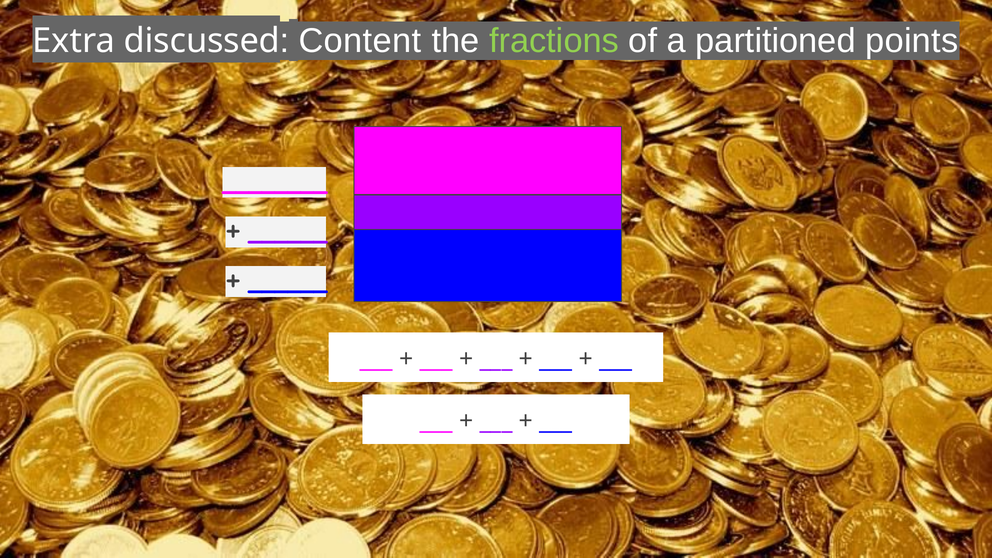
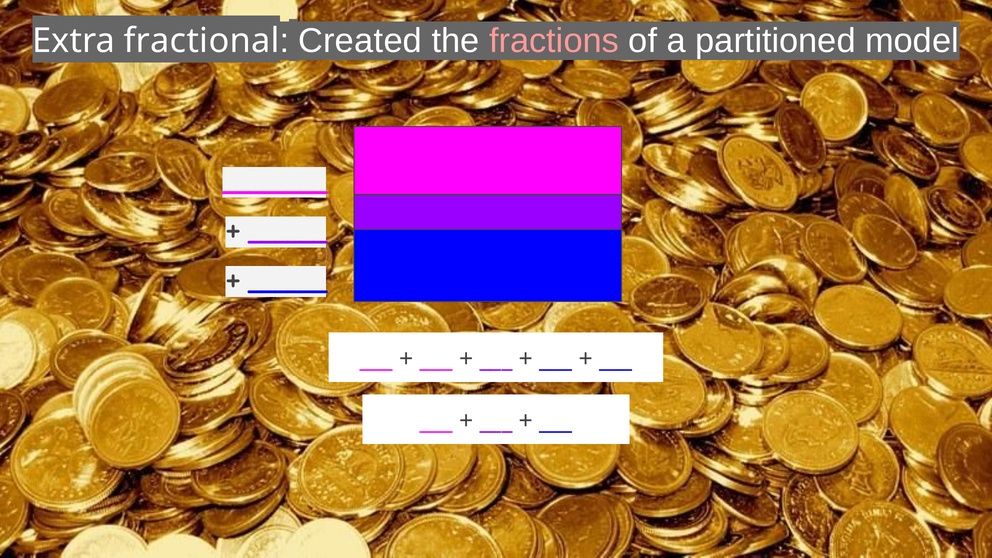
discussed: discussed -> fractional
Content: Content -> Created
fractions colour: light green -> pink
points: points -> model
